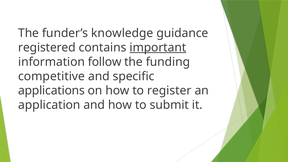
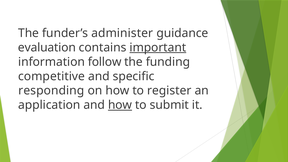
knowledge: knowledge -> administer
registered: registered -> evaluation
applications: applications -> responding
how at (120, 105) underline: none -> present
